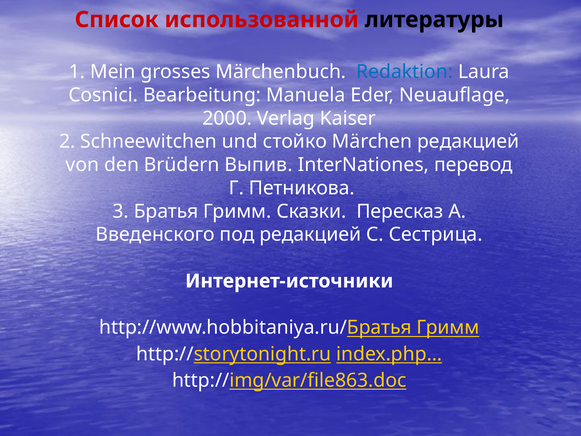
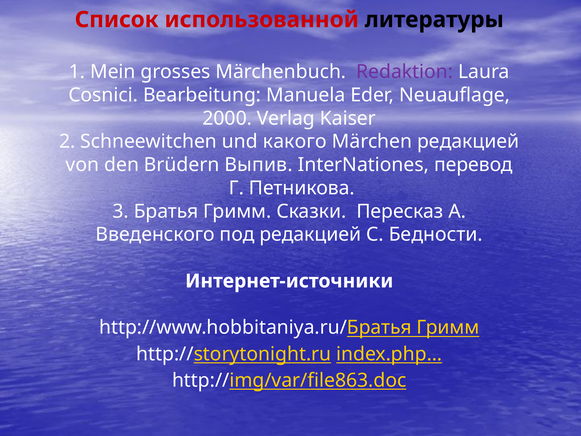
Redaktion colour: blue -> purple
стойко: стойко -> какого
Сестрица: Сестрица -> Бедности
